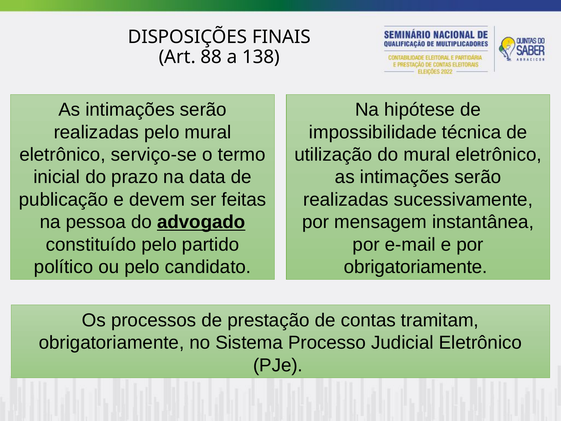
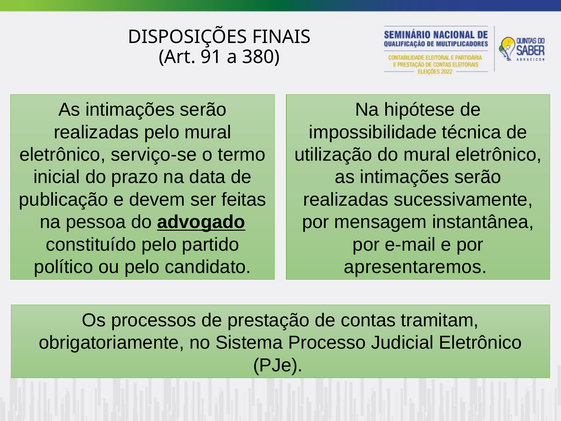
88: 88 -> 91
138: 138 -> 380
obrigatoriamente at (416, 267): obrigatoriamente -> apresentaremos
